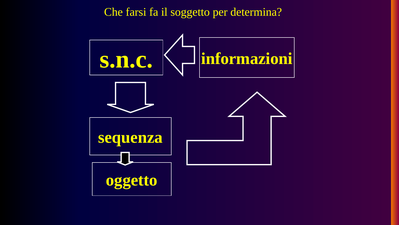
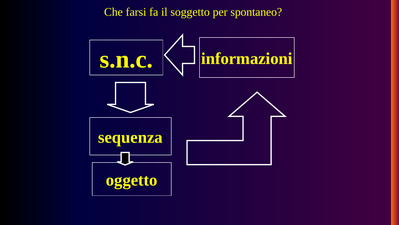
determina: determina -> spontaneo
